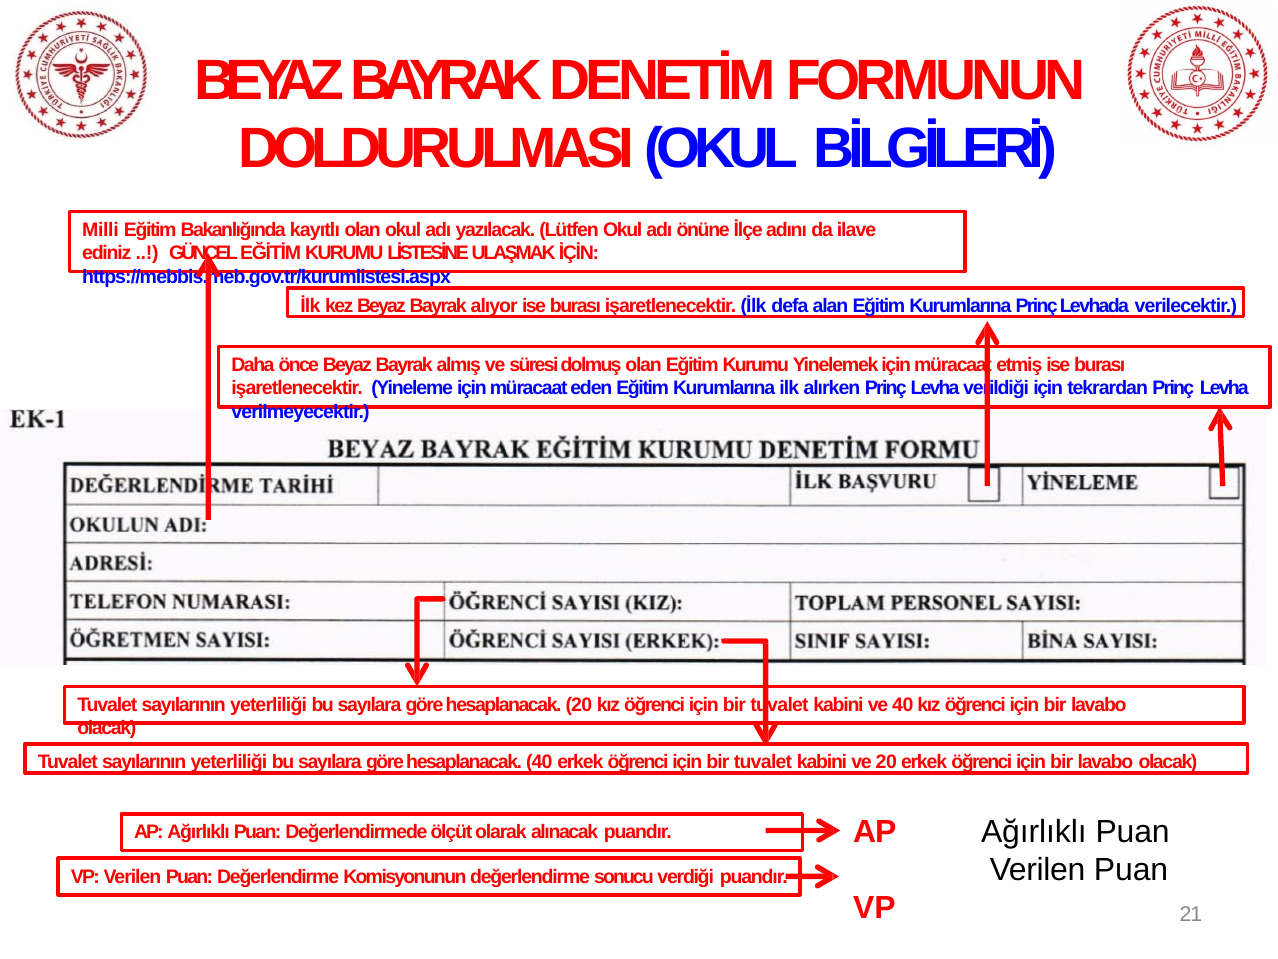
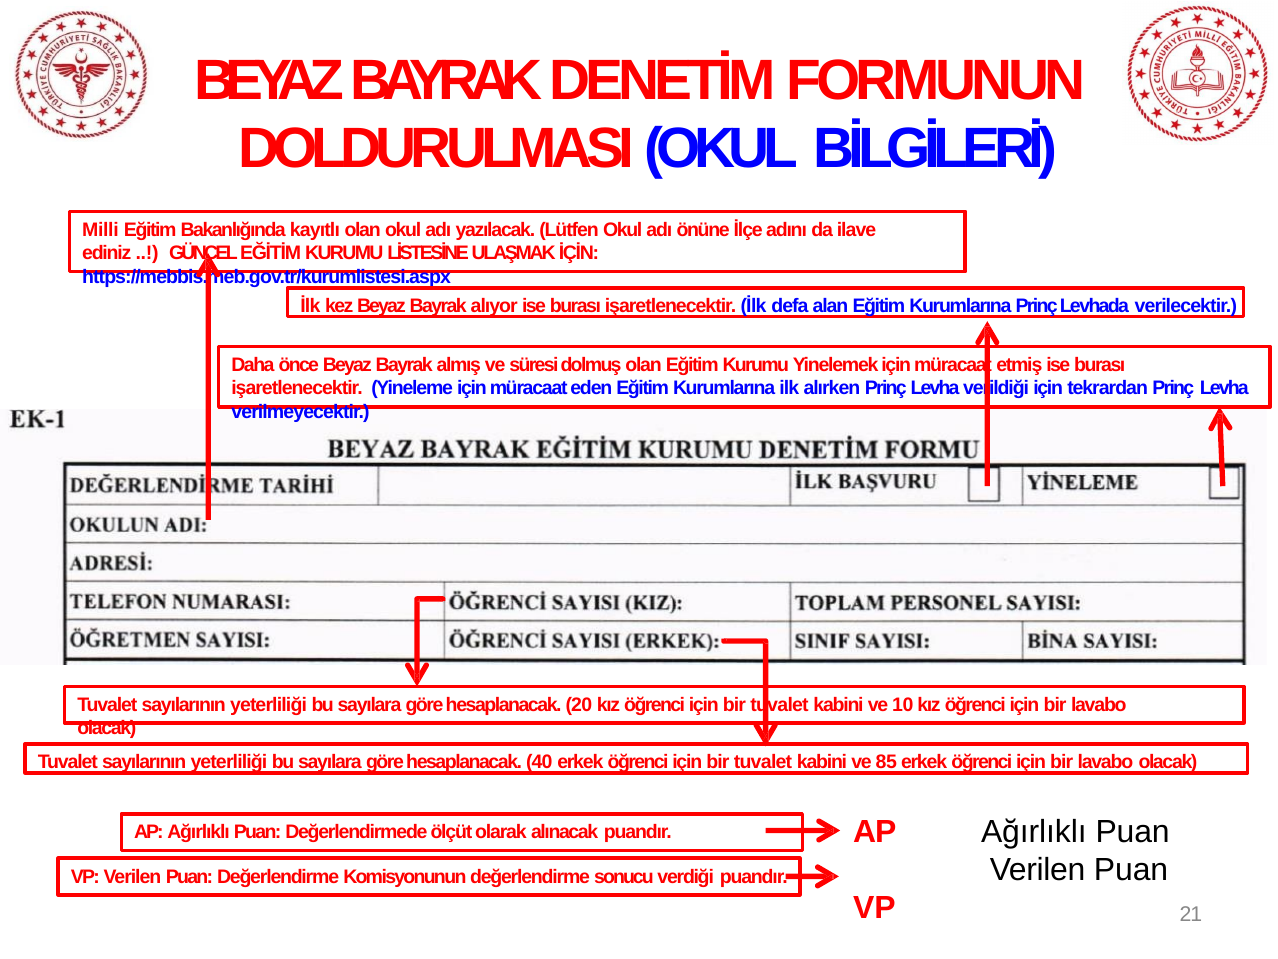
ve 40: 40 -> 10
ve 20: 20 -> 85
